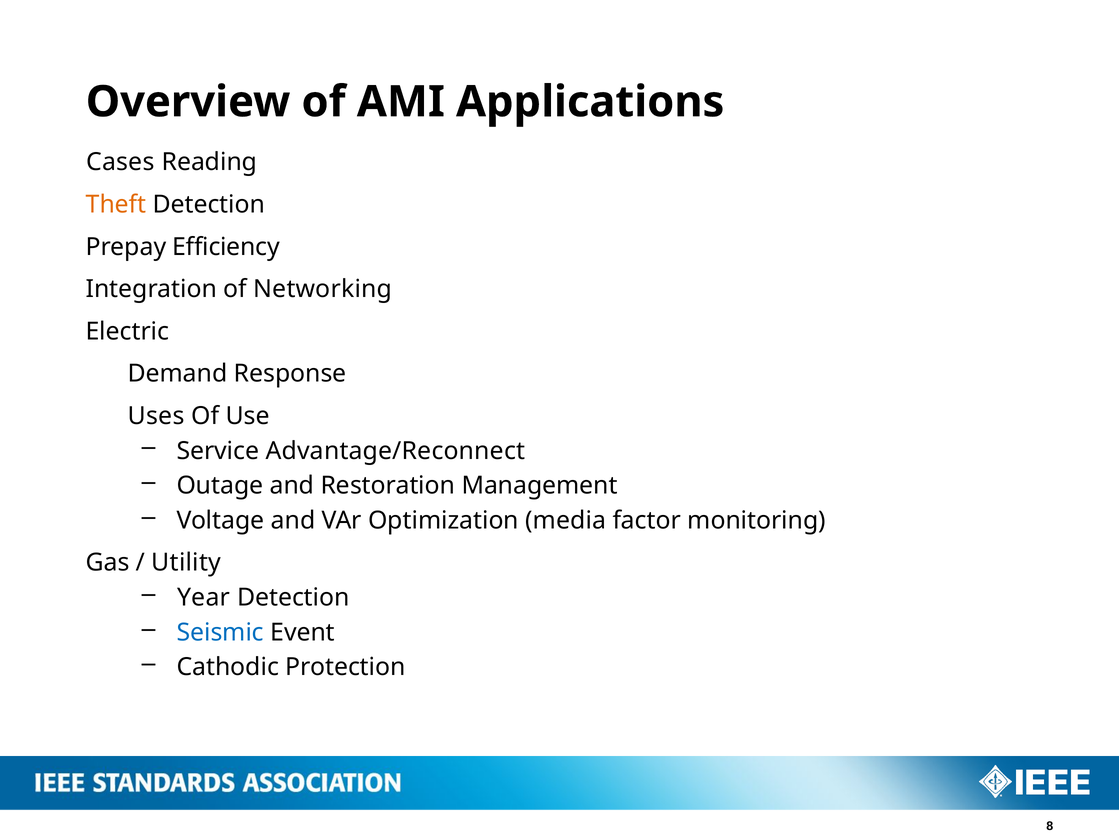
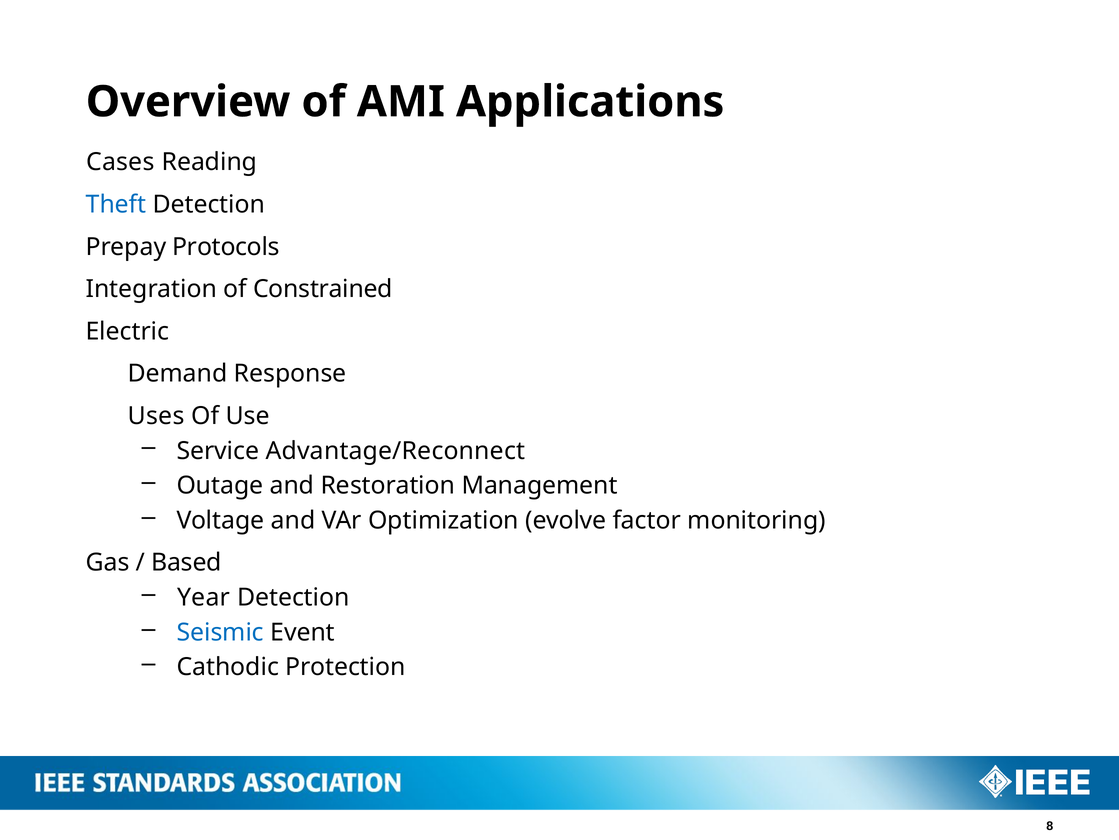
Theft colour: orange -> blue
Efficiency: Efficiency -> Protocols
Networking: Networking -> Constrained
media: media -> evolve
Utility: Utility -> Based
